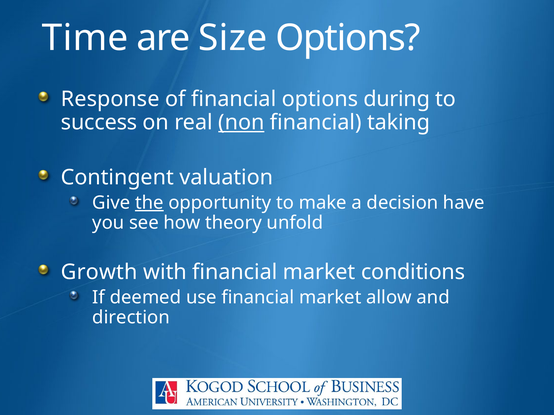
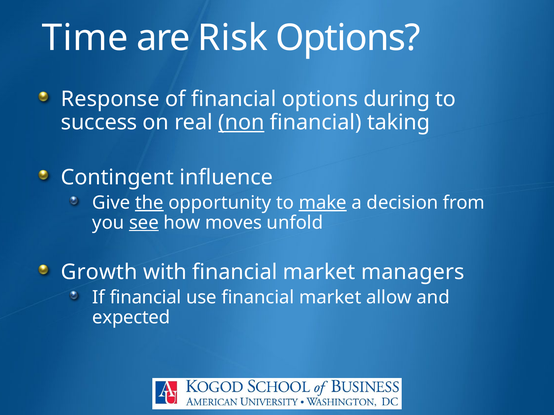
Size: Size -> Risk
valuation: valuation -> influence
make underline: none -> present
have: have -> from
see underline: none -> present
theory: theory -> moves
conditions: conditions -> managers
If deemed: deemed -> financial
direction: direction -> expected
